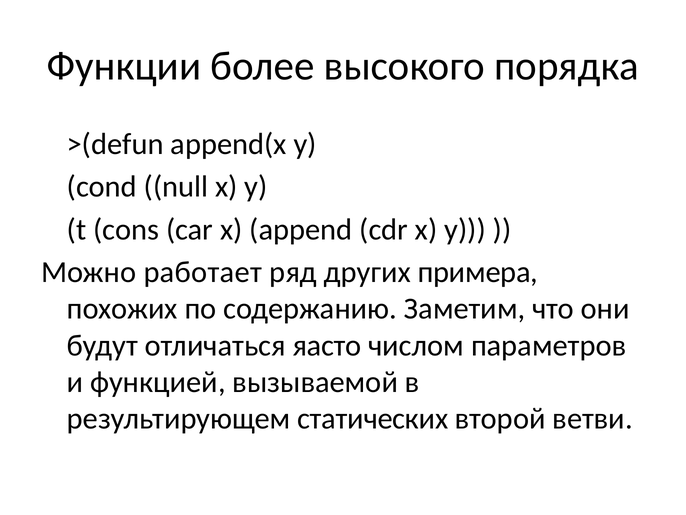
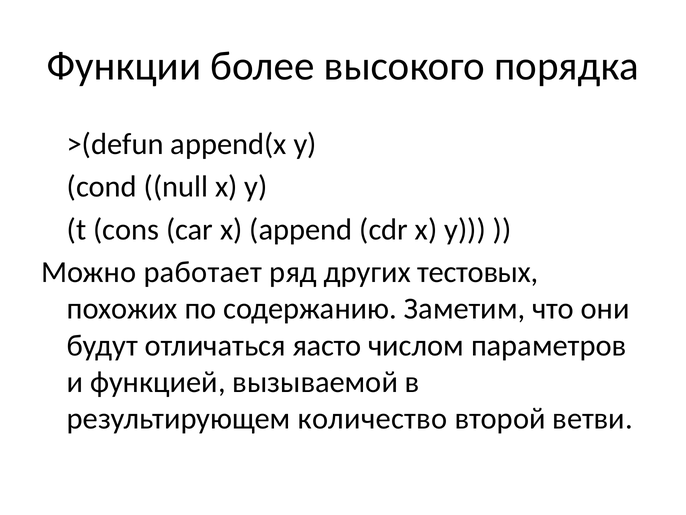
примера: примера -> тестовых
статических: статических -> количество
